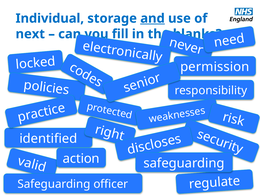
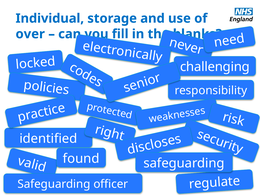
and underline: present -> none
next: next -> over
permission: permission -> challenging
action: action -> found
